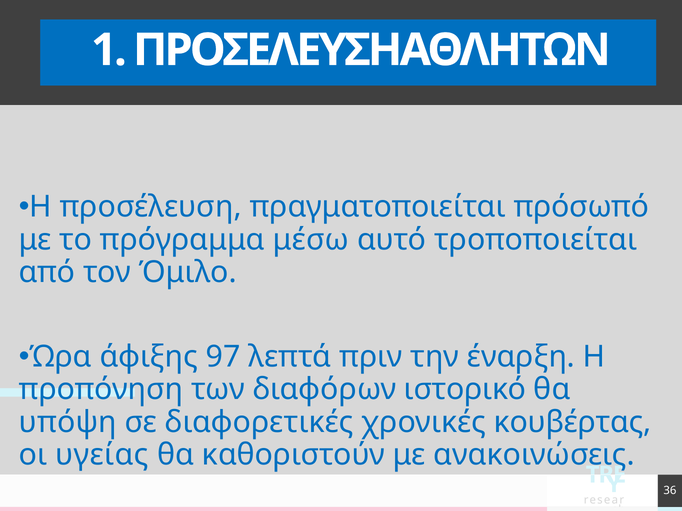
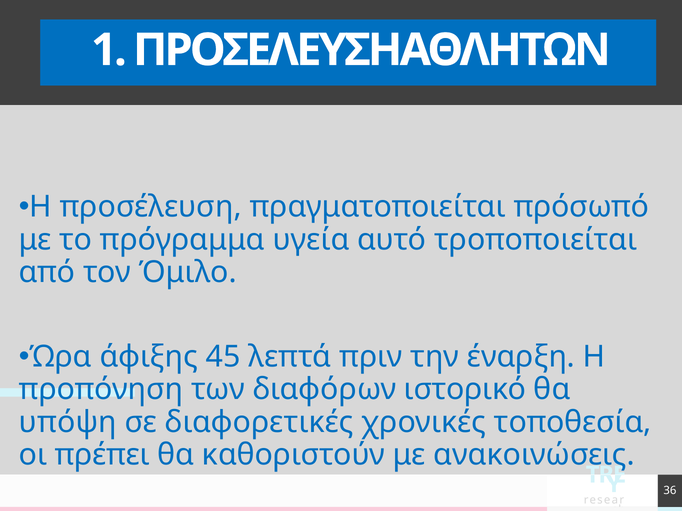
μέσω: μέσω -> υγεία
97: 97 -> 45
κουβέρτας: κουβέρτας -> τοποθεσία
υγείας: υγείας -> πρέπει
